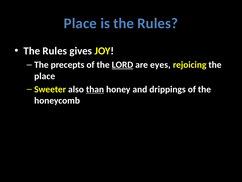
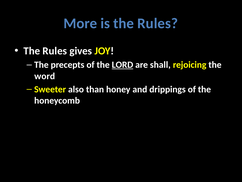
Place at (80, 23): Place -> More
eyes: eyes -> shall
place at (45, 76): place -> word
than underline: present -> none
